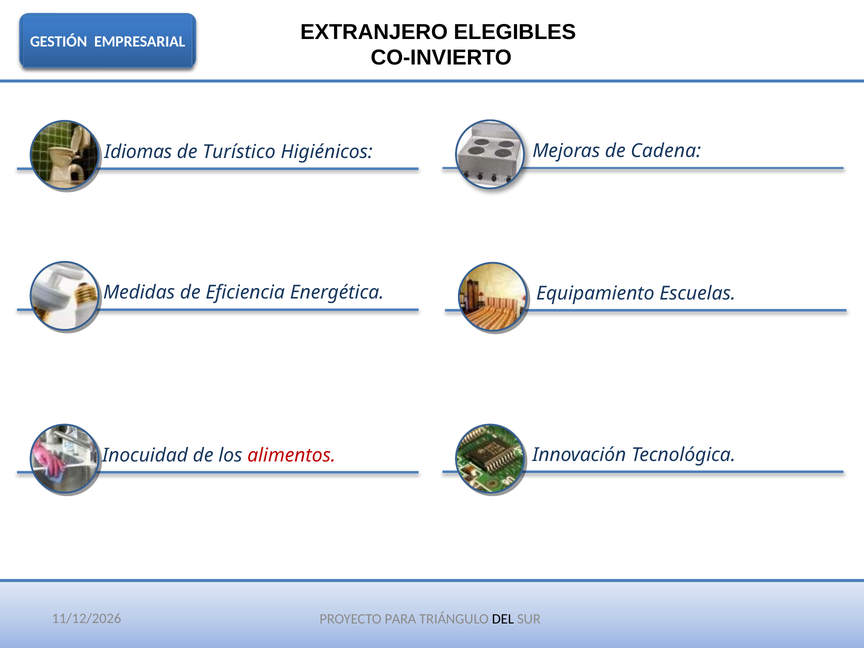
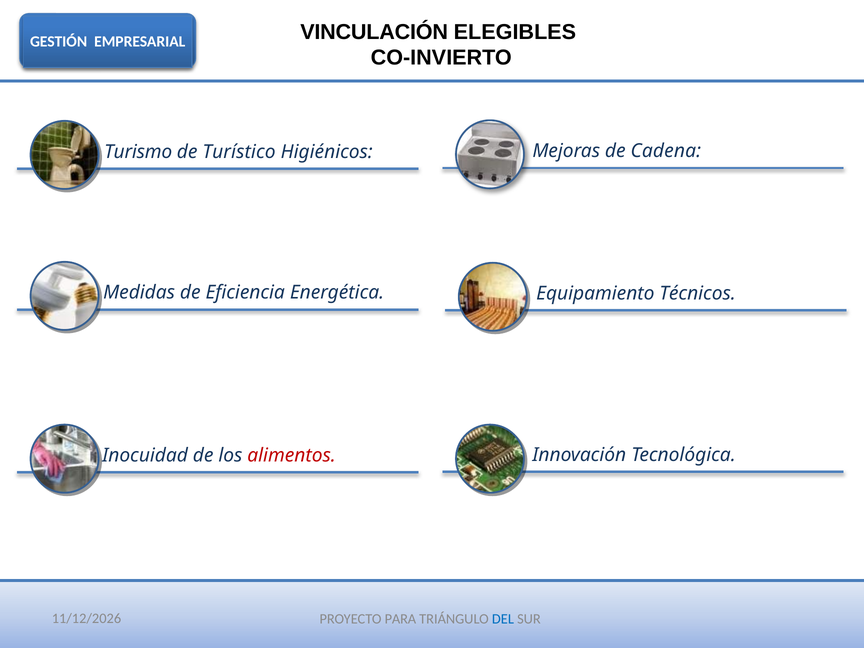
EXTRANJERO: EXTRANJERO -> VINCULACIÓN
Idiomas: Idiomas -> Turismo
Escuelas: Escuelas -> Técnicos
DEL colour: black -> blue
